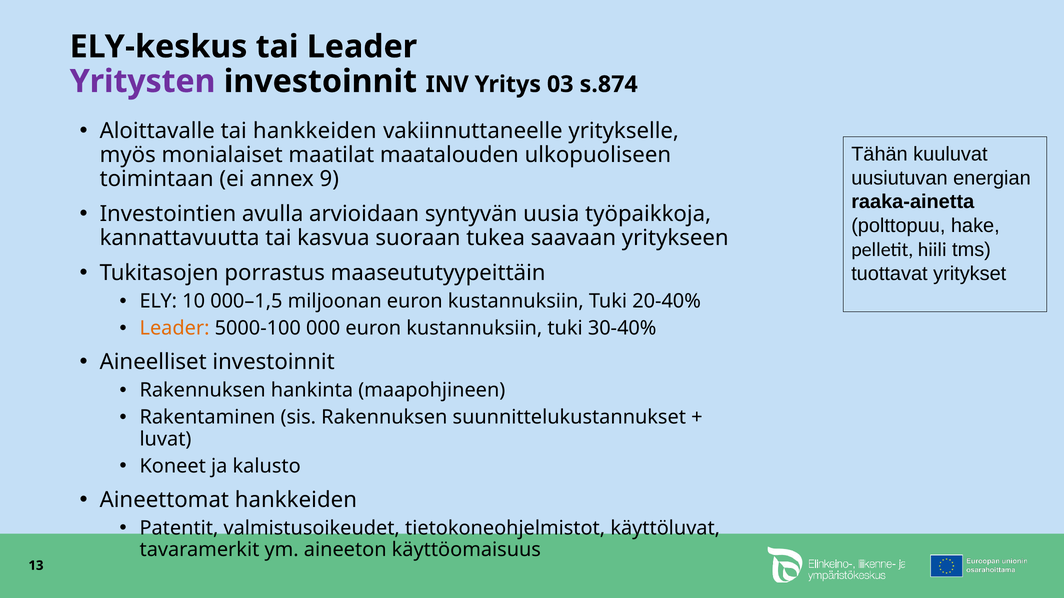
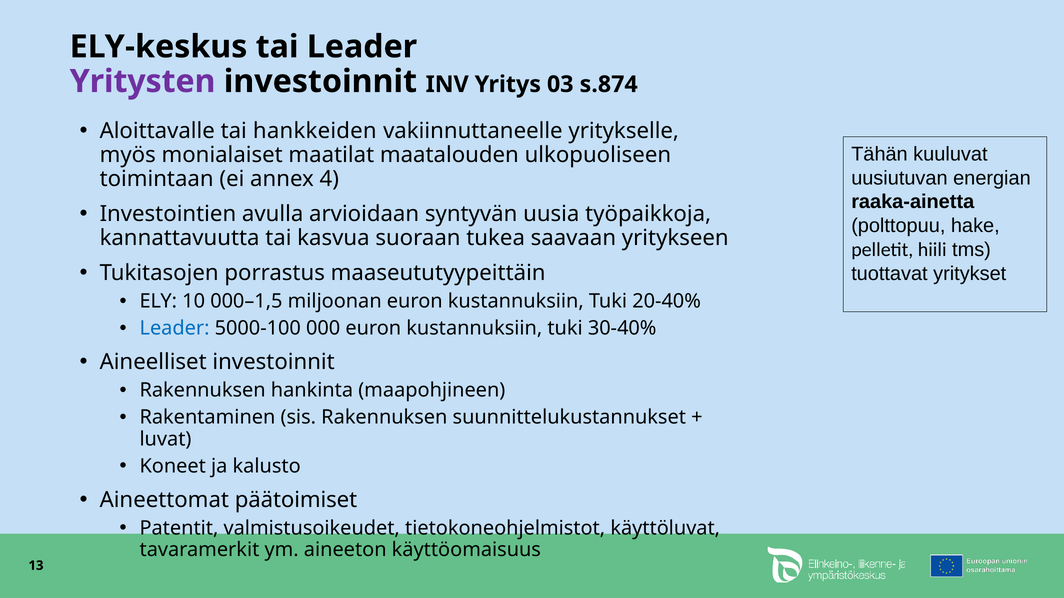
9: 9 -> 4
Leader at (175, 329) colour: orange -> blue
Aineettomat hankkeiden: hankkeiden -> päätoimiset
